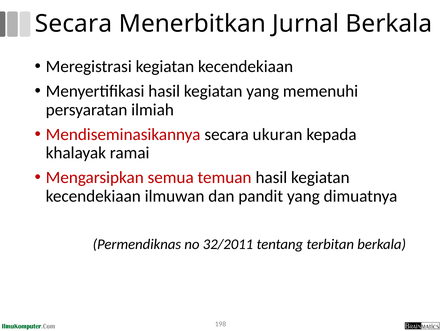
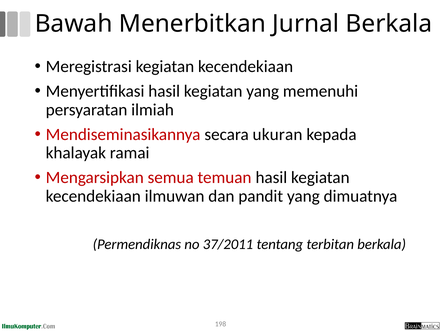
Secara at (74, 24): Secara -> Bawah
32/2011: 32/2011 -> 37/2011
